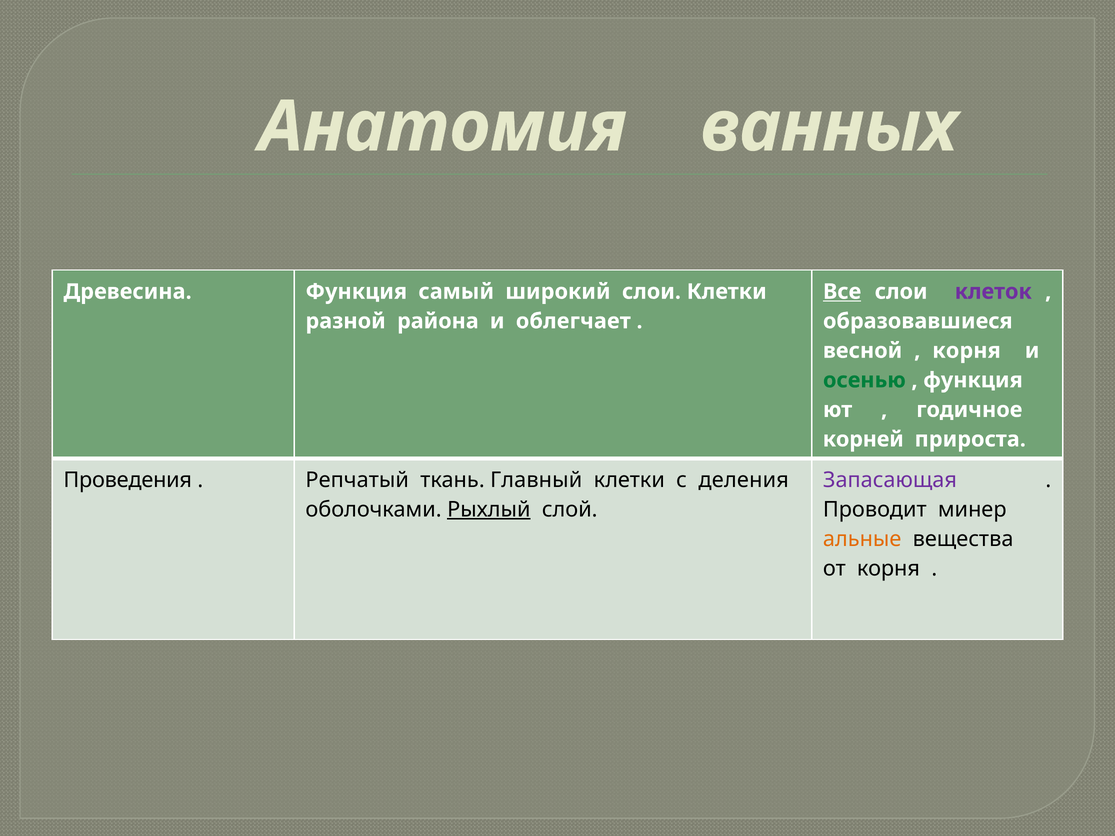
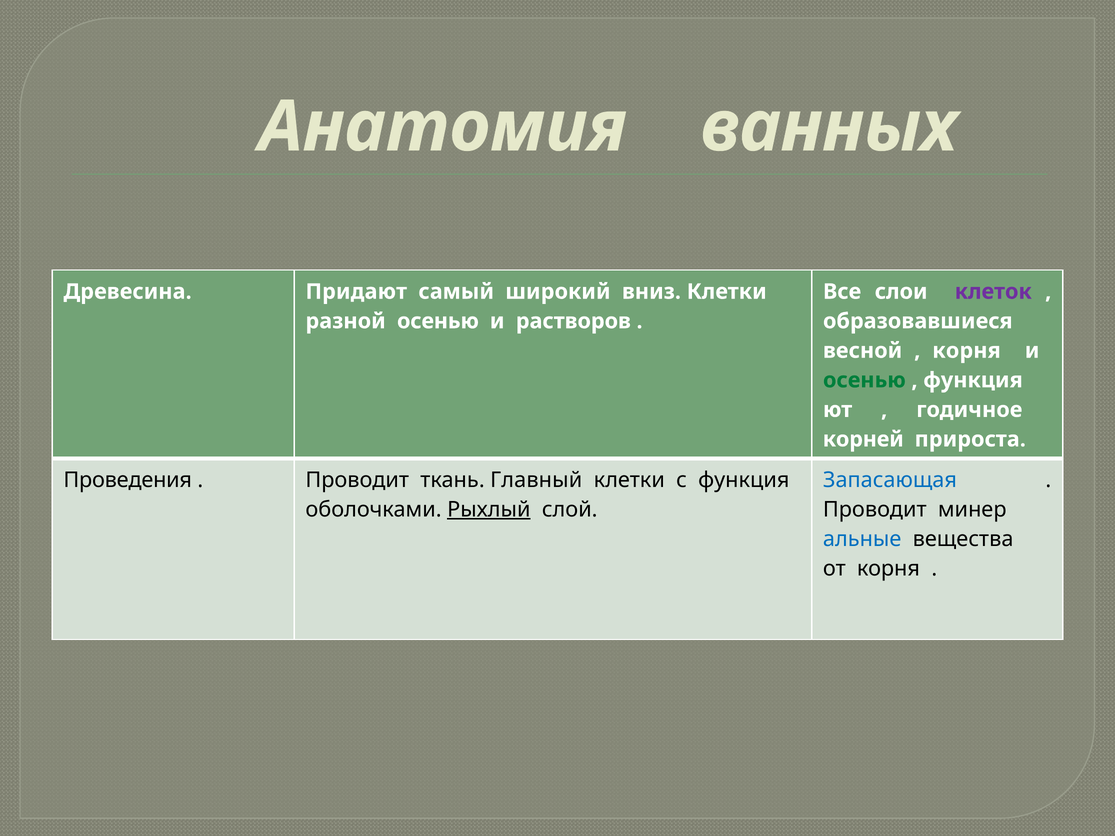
Древесина Функция: Функция -> Придают
широкий слои: слои -> вниз
Все underline: present -> none
разной района: района -> осенью
облегчает: облегчает -> растворов
Репчатый at (357, 480): Репчатый -> Проводит
с деления: деления -> функция
Запасающая colour: purple -> blue
альные colour: orange -> blue
